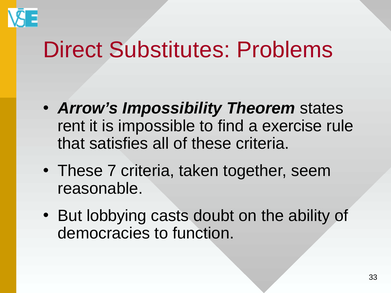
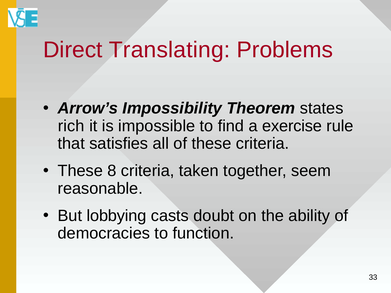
Substitutes: Substitutes -> Translating
rent: rent -> rich
7: 7 -> 8
